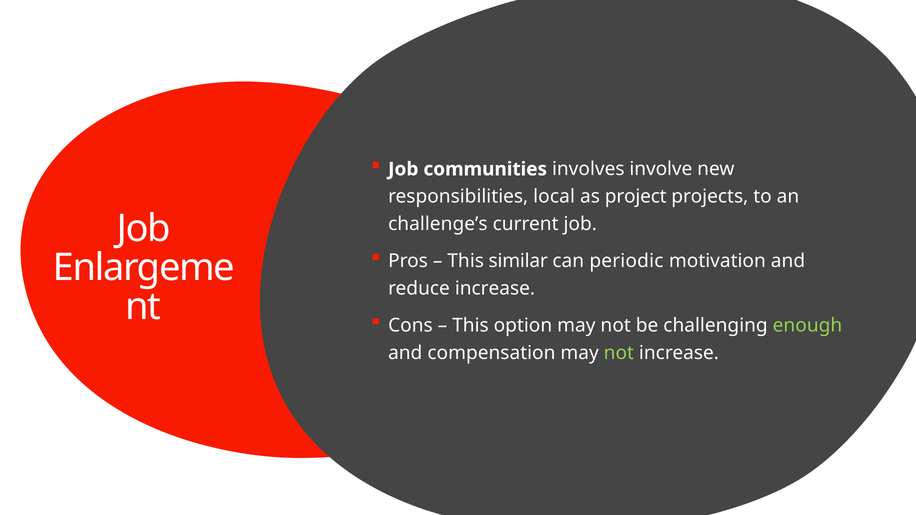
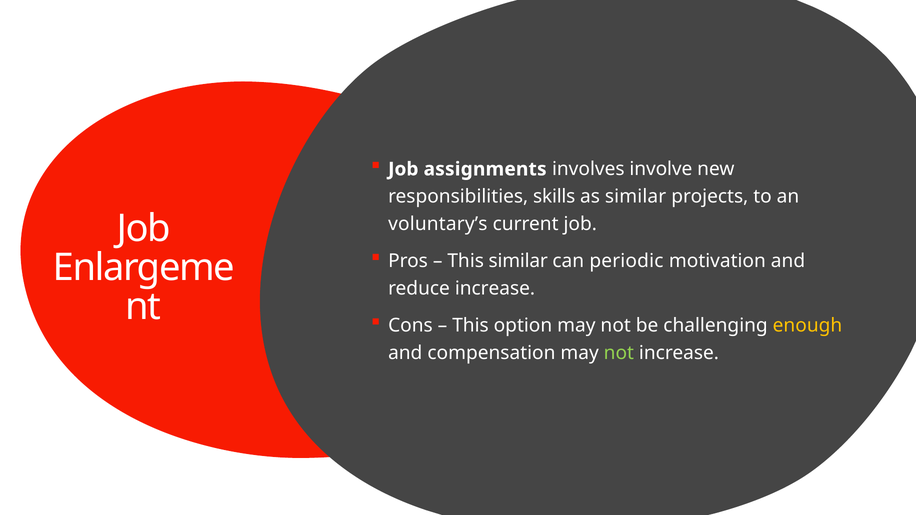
communities: communities -> assignments
local: local -> skills
as project: project -> similar
challenge’s: challenge’s -> voluntary’s
enough colour: light green -> yellow
